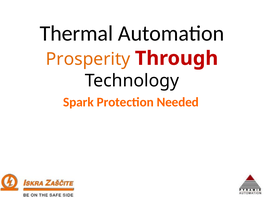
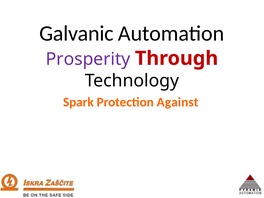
Thermal: Thermal -> Galvanic
Prosperity colour: orange -> purple
Needed: Needed -> Against
